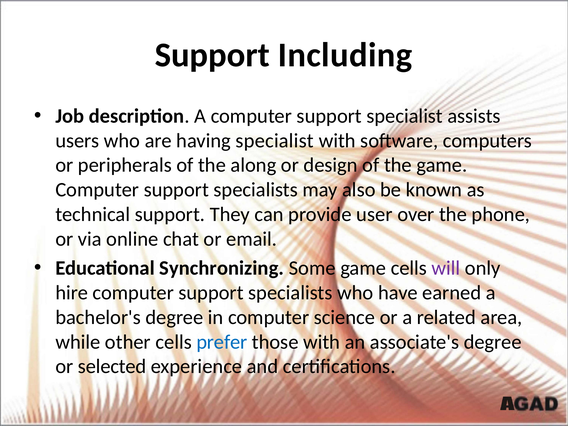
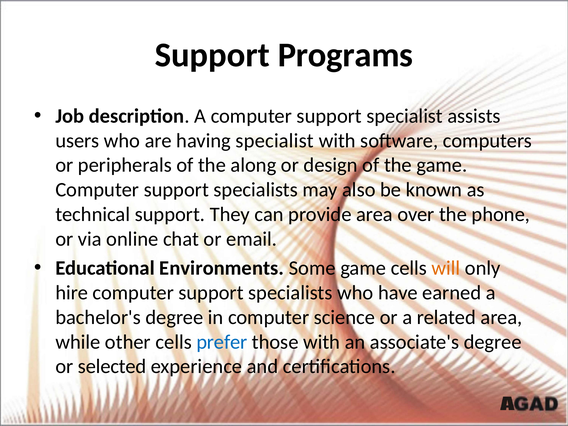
Including: Including -> Programs
provide user: user -> area
Synchronizing: Synchronizing -> Environments
will colour: purple -> orange
